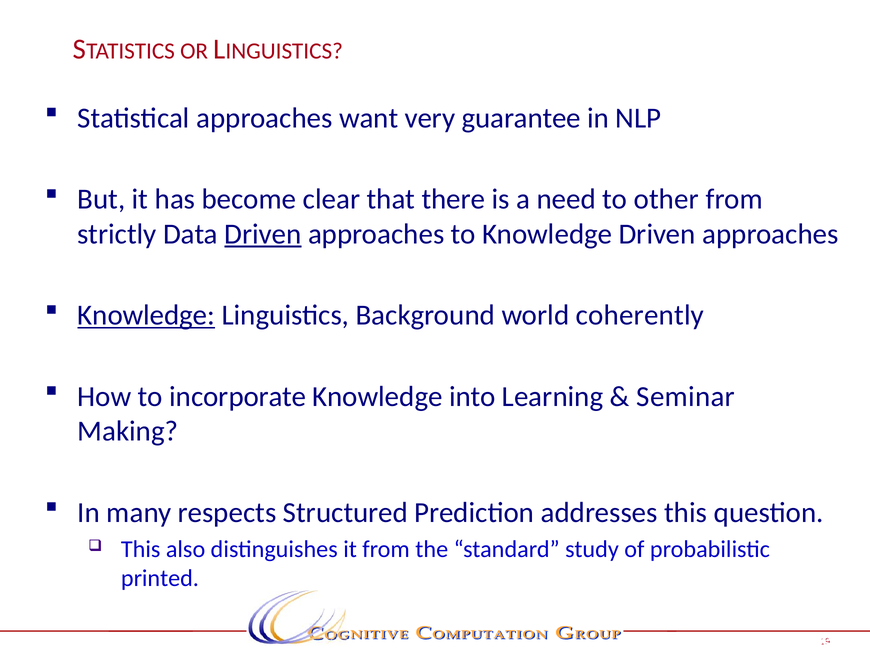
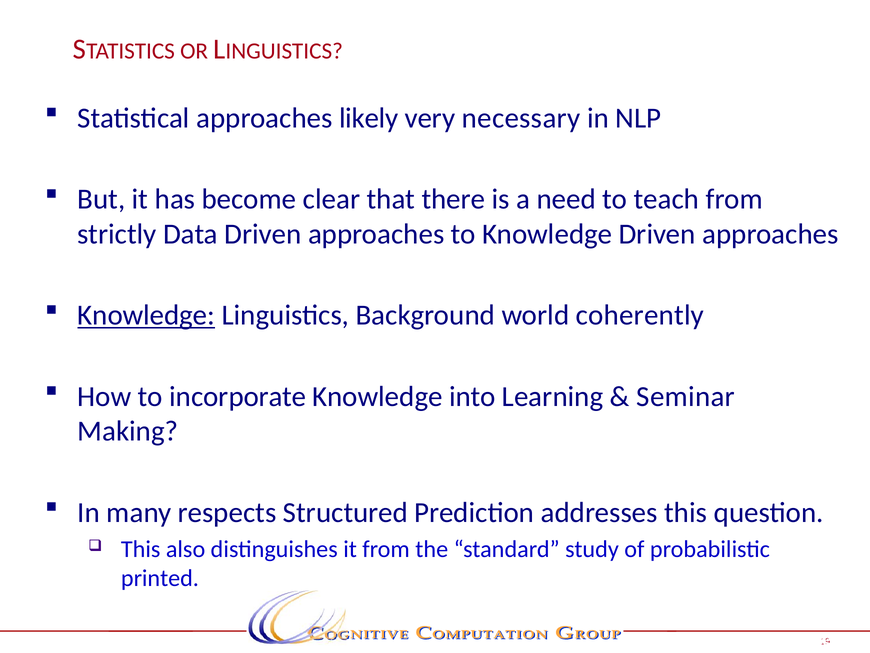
want: want -> likely
guarantee: guarantee -> necessary
other: other -> teach
Driven at (263, 234) underline: present -> none
